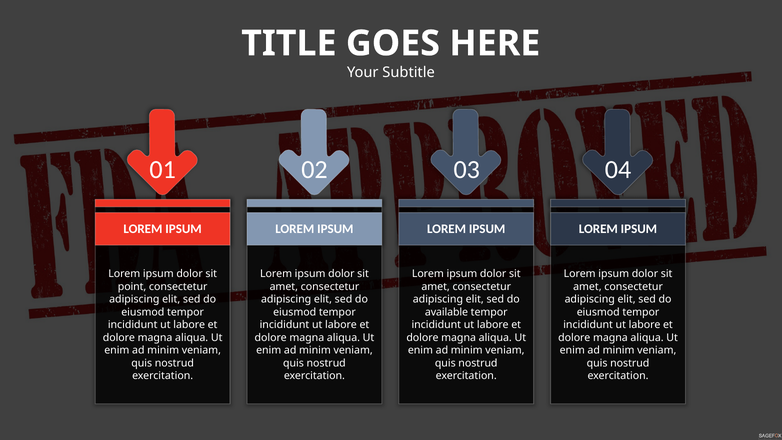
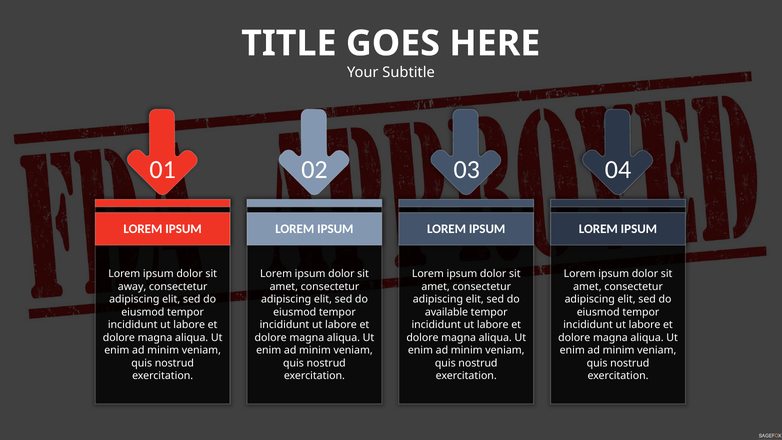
point: point -> away
